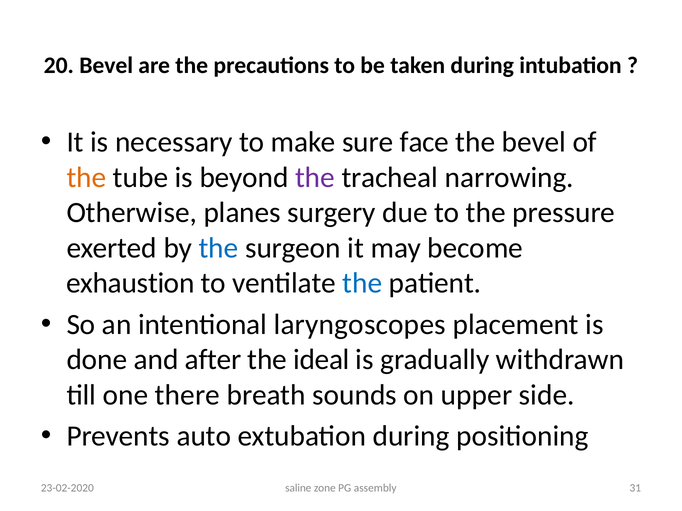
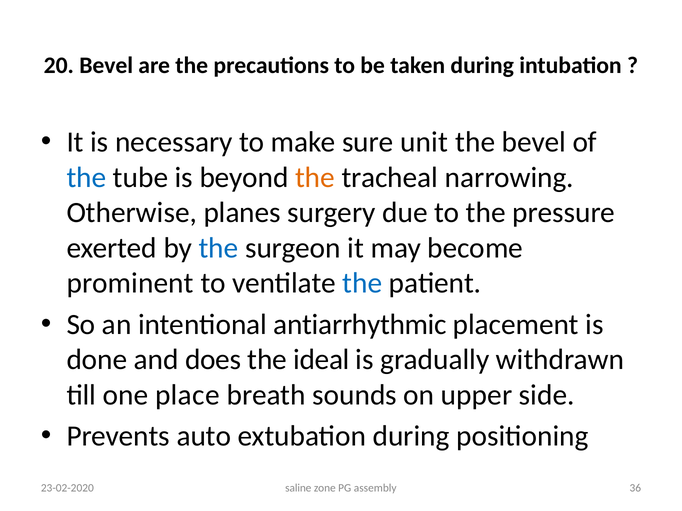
face: face -> unit
the at (86, 178) colour: orange -> blue
the at (315, 178) colour: purple -> orange
exhaustion: exhaustion -> prominent
laryngoscopes: laryngoscopes -> antiarrhythmic
after: after -> does
there: there -> place
31: 31 -> 36
